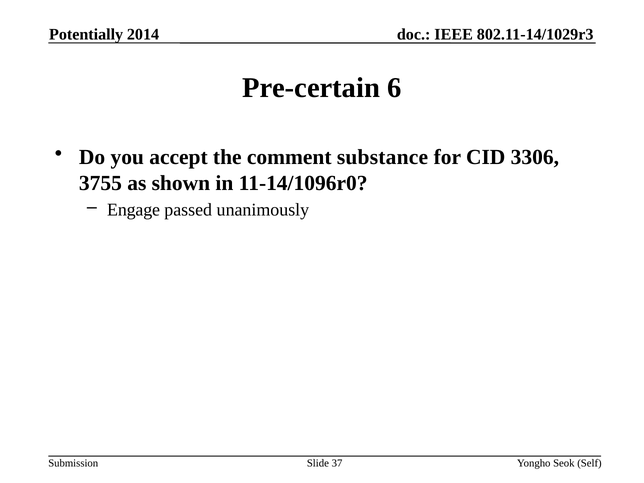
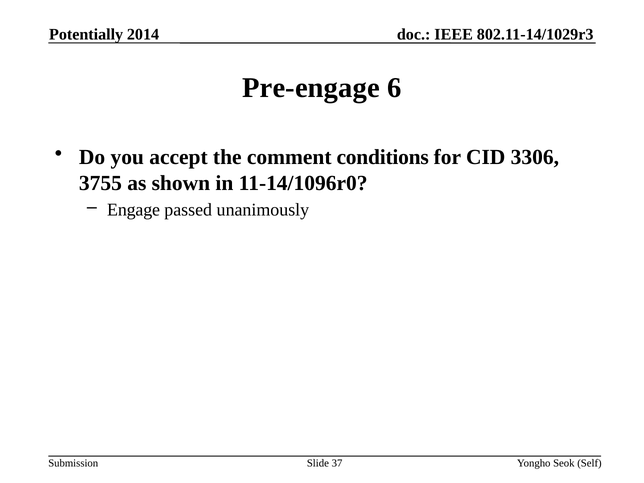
Pre-certain: Pre-certain -> Pre-engage
substance: substance -> conditions
